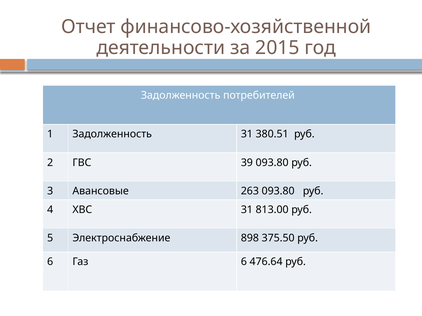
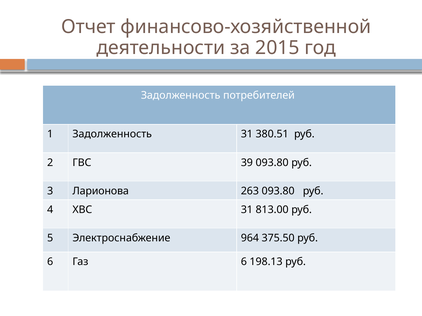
Авансовые: Авансовые -> Ларионова
898: 898 -> 964
476.64: 476.64 -> 198.13
